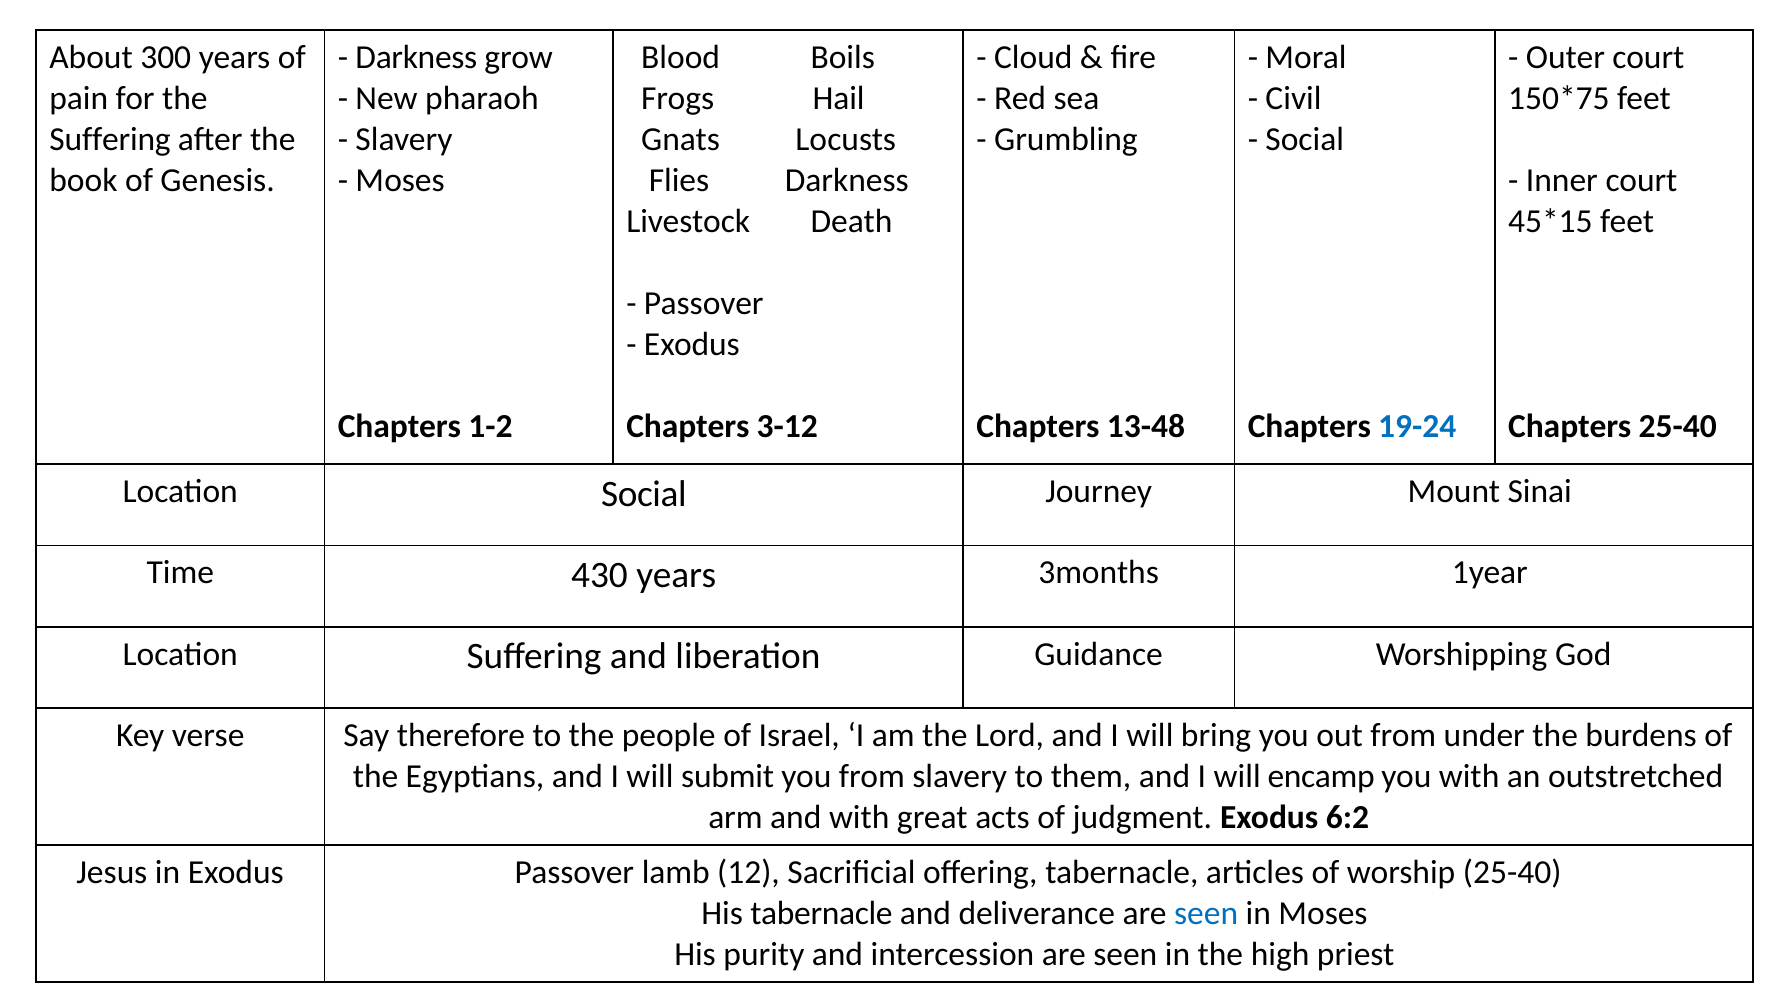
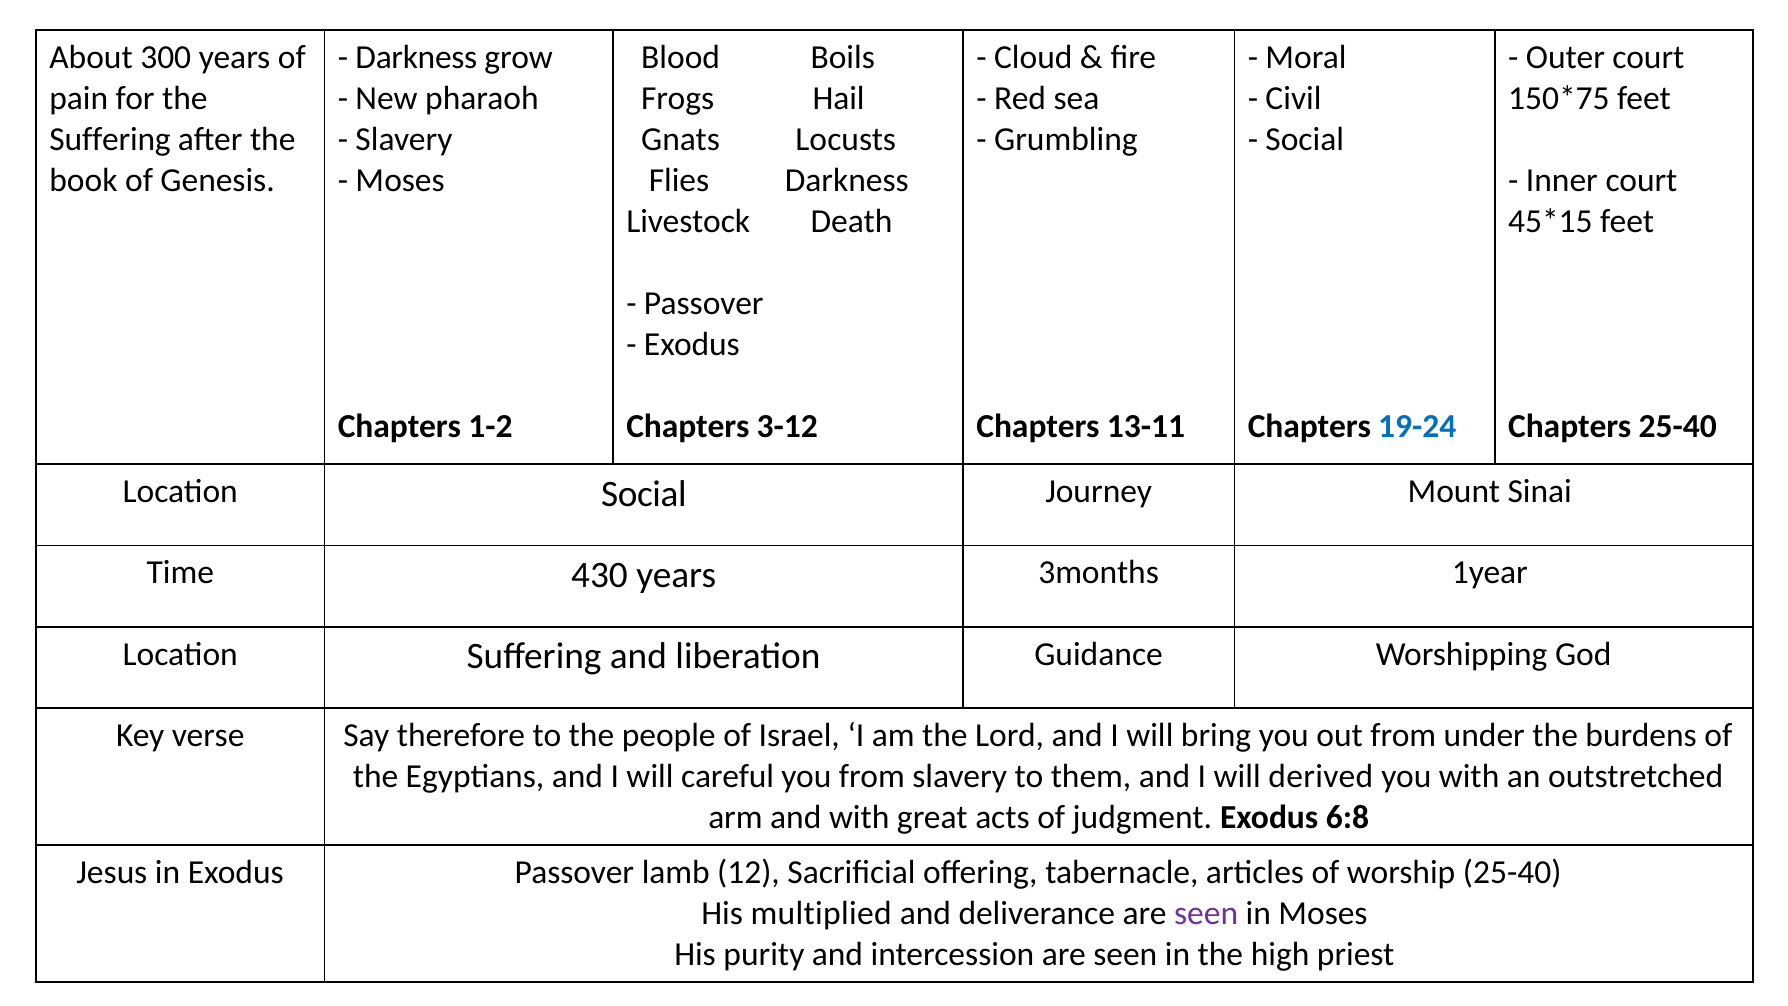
13-48: 13-48 -> 13-11
submit: submit -> careful
encamp: encamp -> derived
6:2: 6:2 -> 6:8
His tabernacle: tabernacle -> multiplied
seen at (1206, 913) colour: blue -> purple
